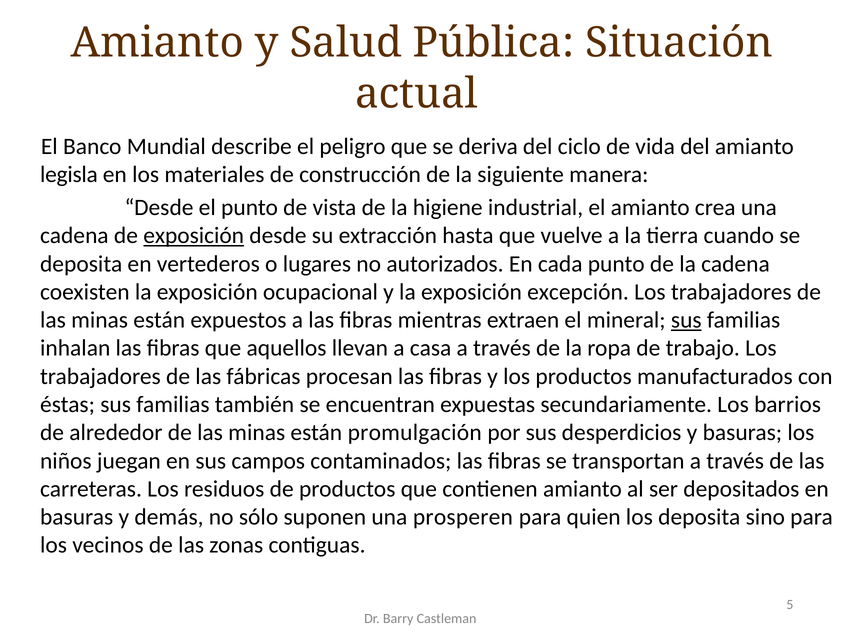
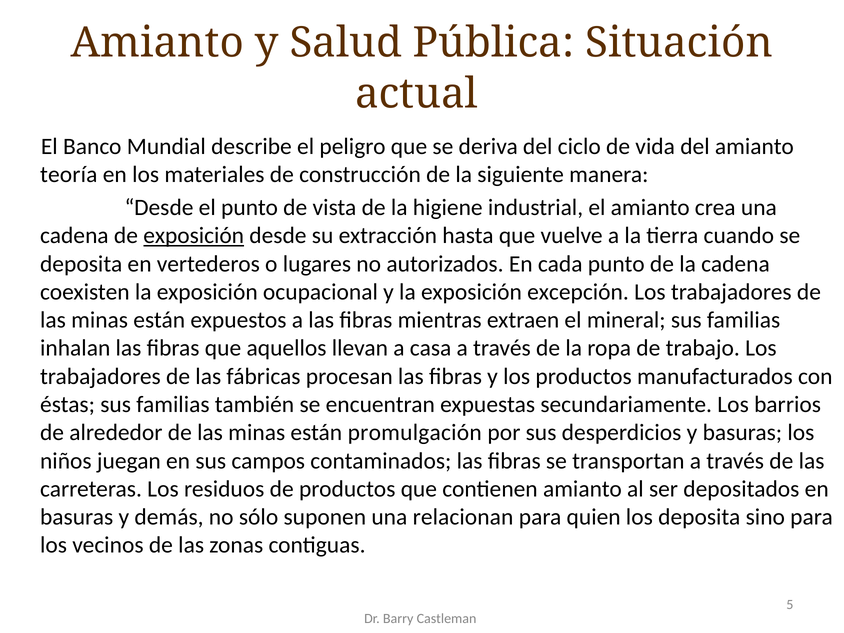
legisla: legisla -> teoría
sus at (686, 320) underline: present -> none
prosperen: prosperen -> relacionan
